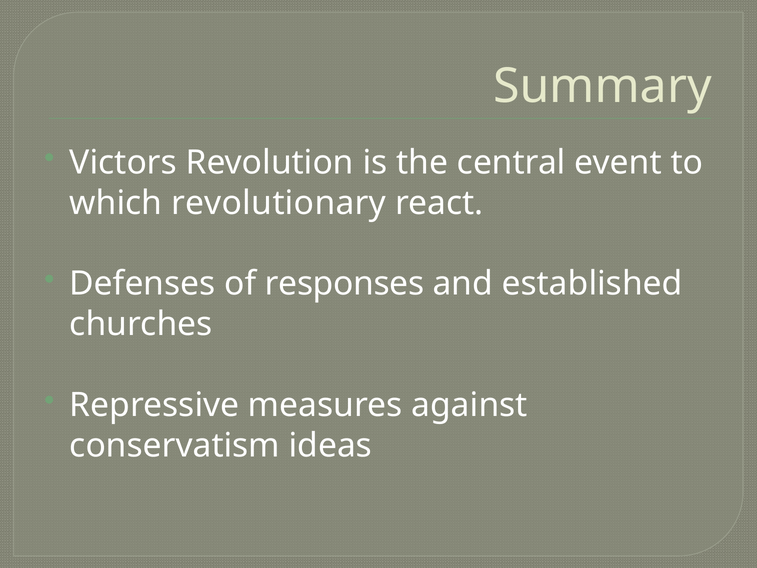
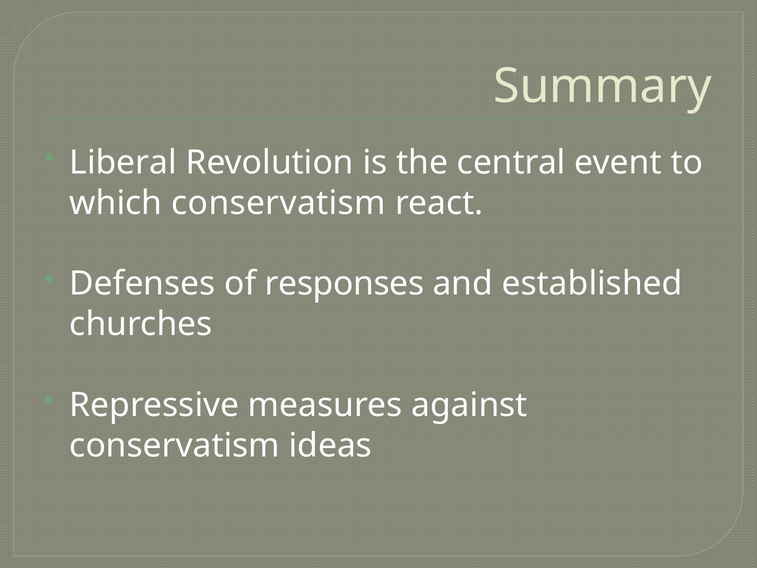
Victors: Victors -> Liberal
which revolutionary: revolutionary -> conservatism
